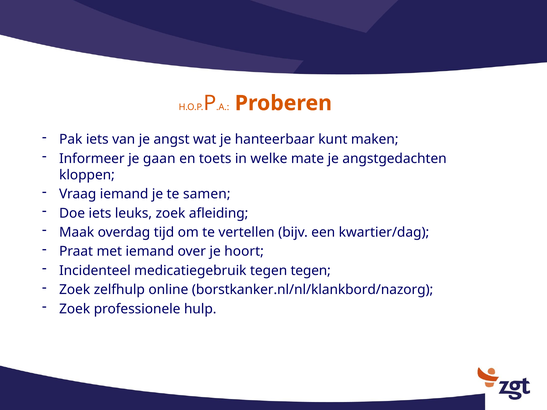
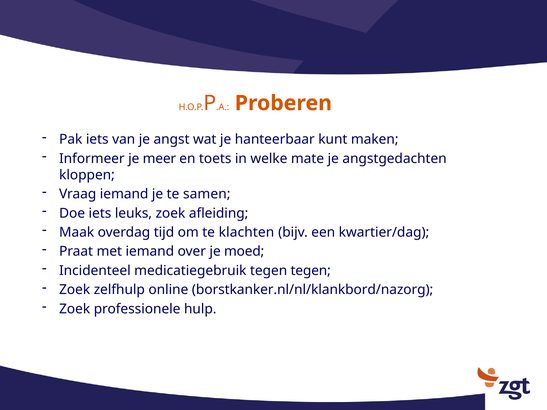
gaan: gaan -> meer
vertellen: vertellen -> klachten
hoort: hoort -> moed
